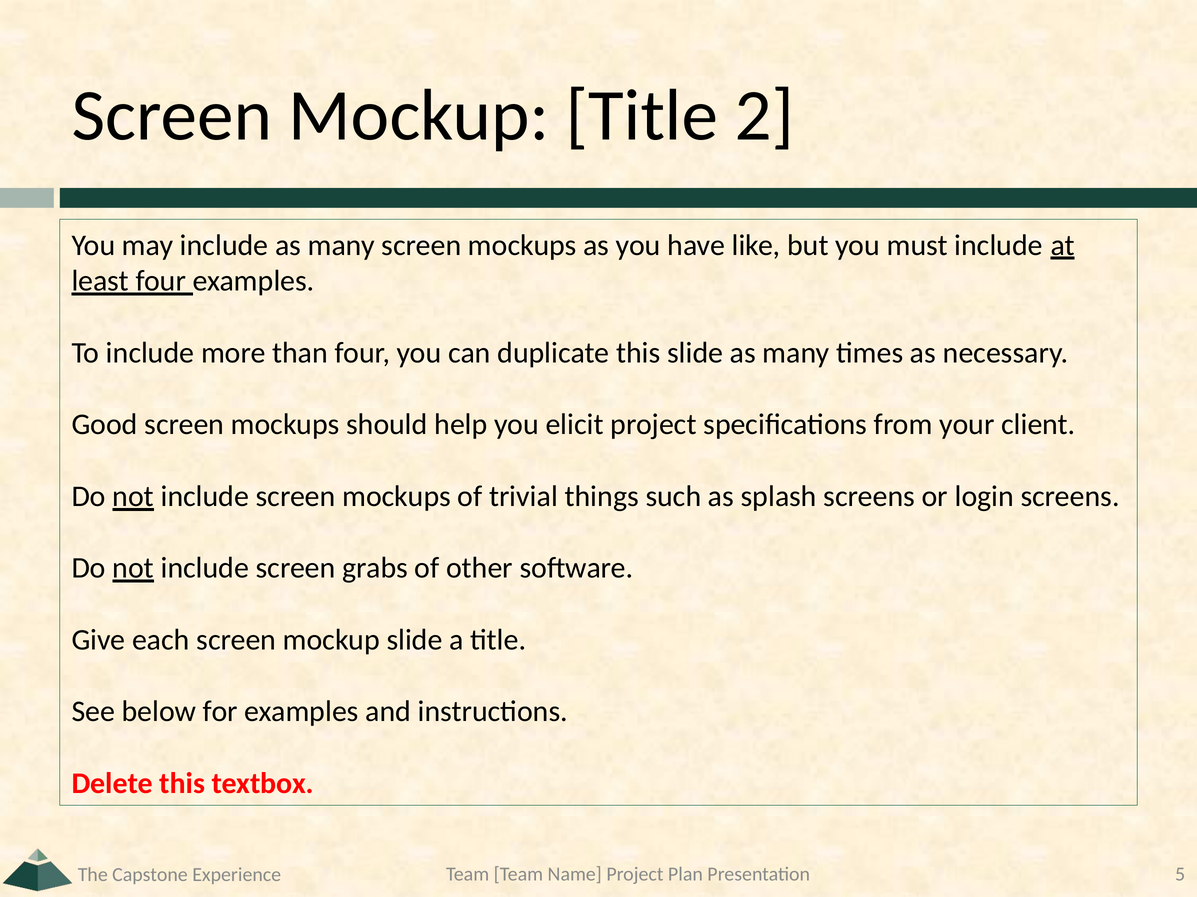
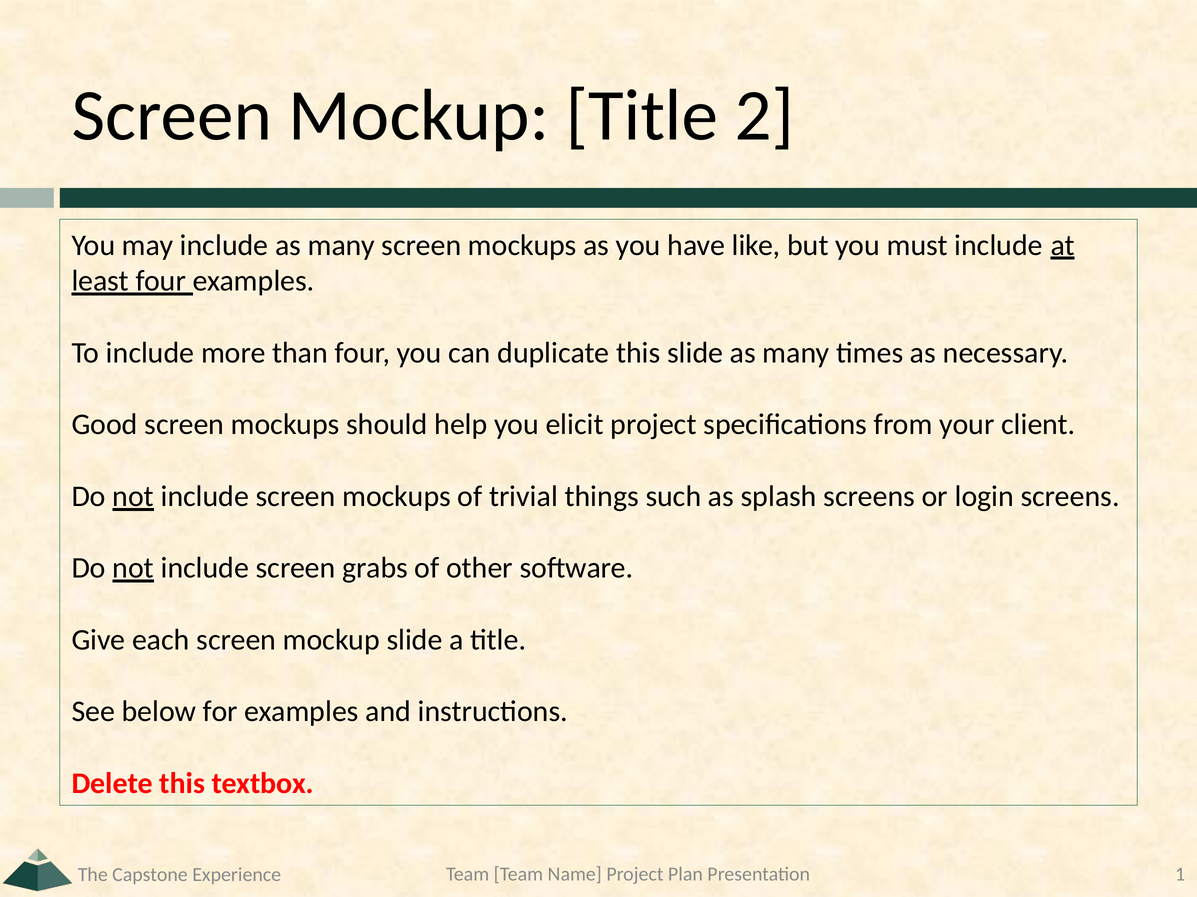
5: 5 -> 1
